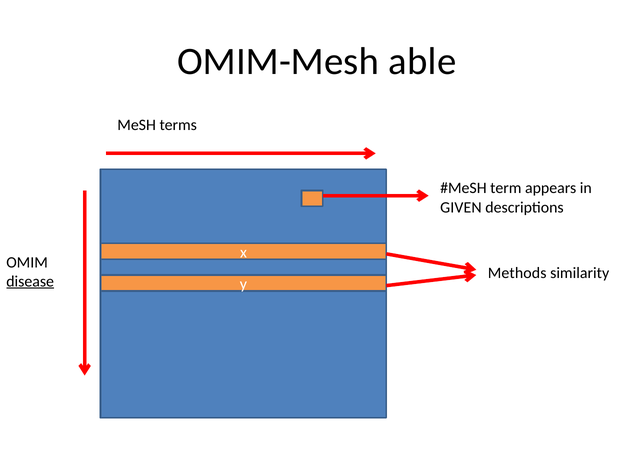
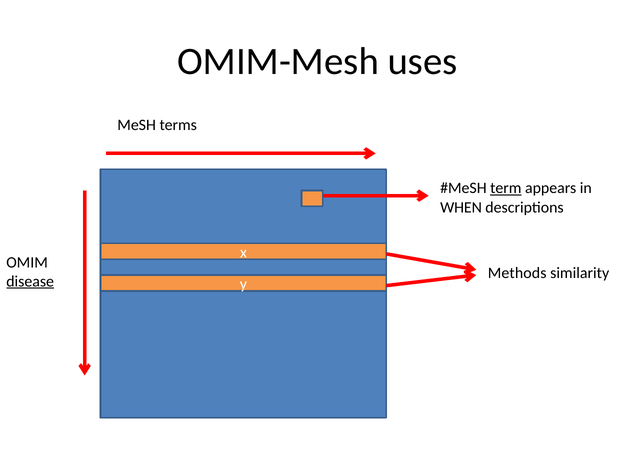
able: able -> uses
term underline: none -> present
GIVEN: GIVEN -> WHEN
